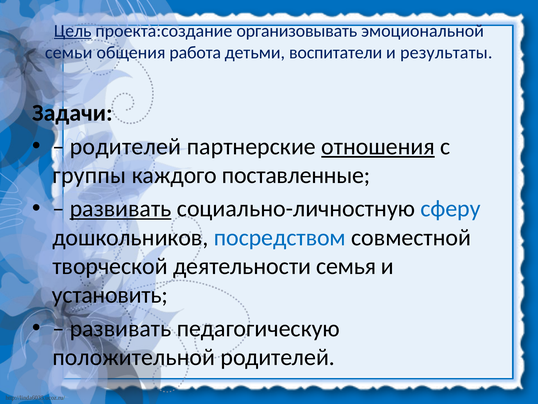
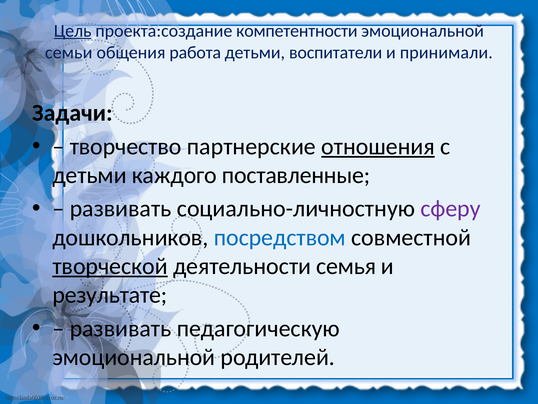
организовывать: организовывать -> компетентности
результаты: результаты -> принимали
родителей at (125, 146): родителей -> творчество
группы at (89, 175): группы -> детьми
развивать at (121, 208) underline: present -> none
сферу colour: blue -> purple
творческой underline: none -> present
установить: установить -> результате
положительной at (134, 357): положительной -> эмоциональной
